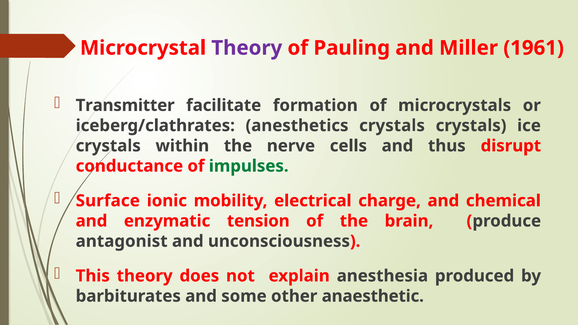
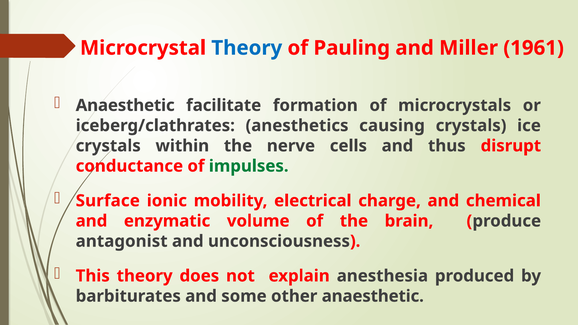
Theory at (247, 48) colour: purple -> blue
Transmitter at (125, 105): Transmitter -> Anaesthetic
anesthetics crystals: crystals -> causing
tension: tension -> volume
